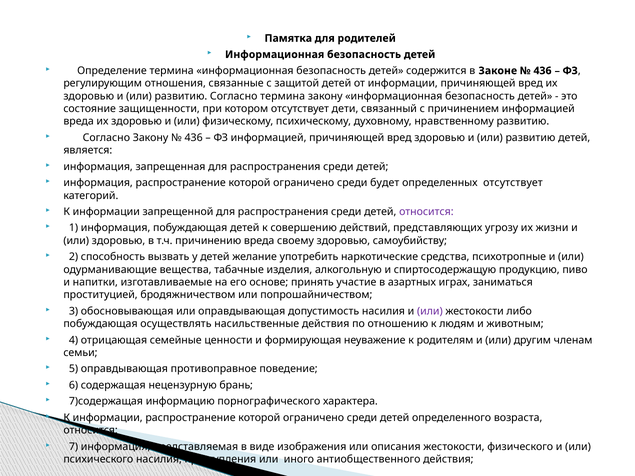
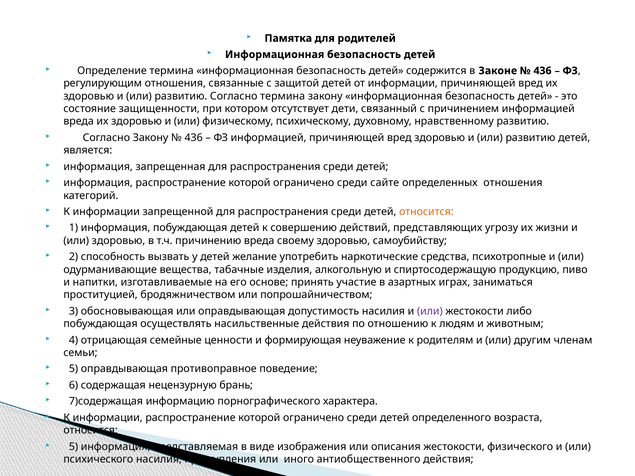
будет: будет -> сайте
определенных отсутствует: отсутствует -> отношения
относится at (426, 212) colour: purple -> orange
7 at (74, 447): 7 -> 5
